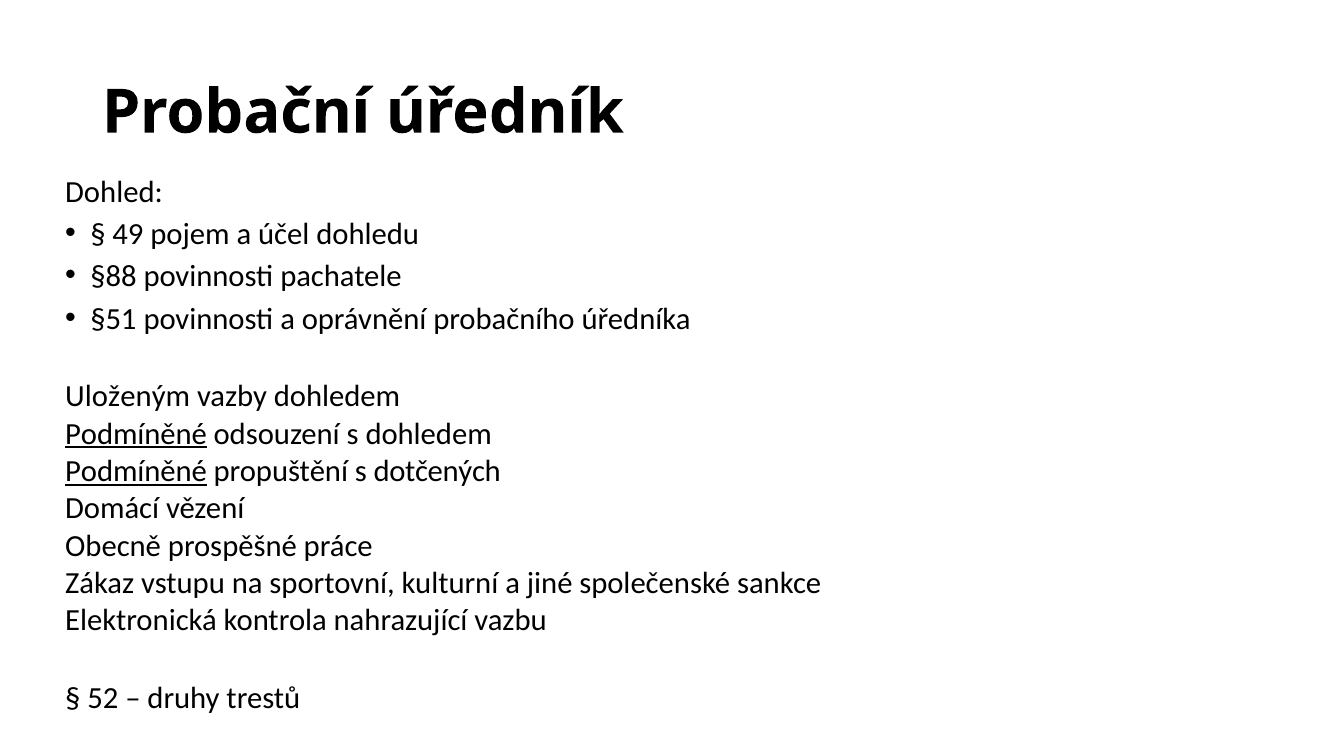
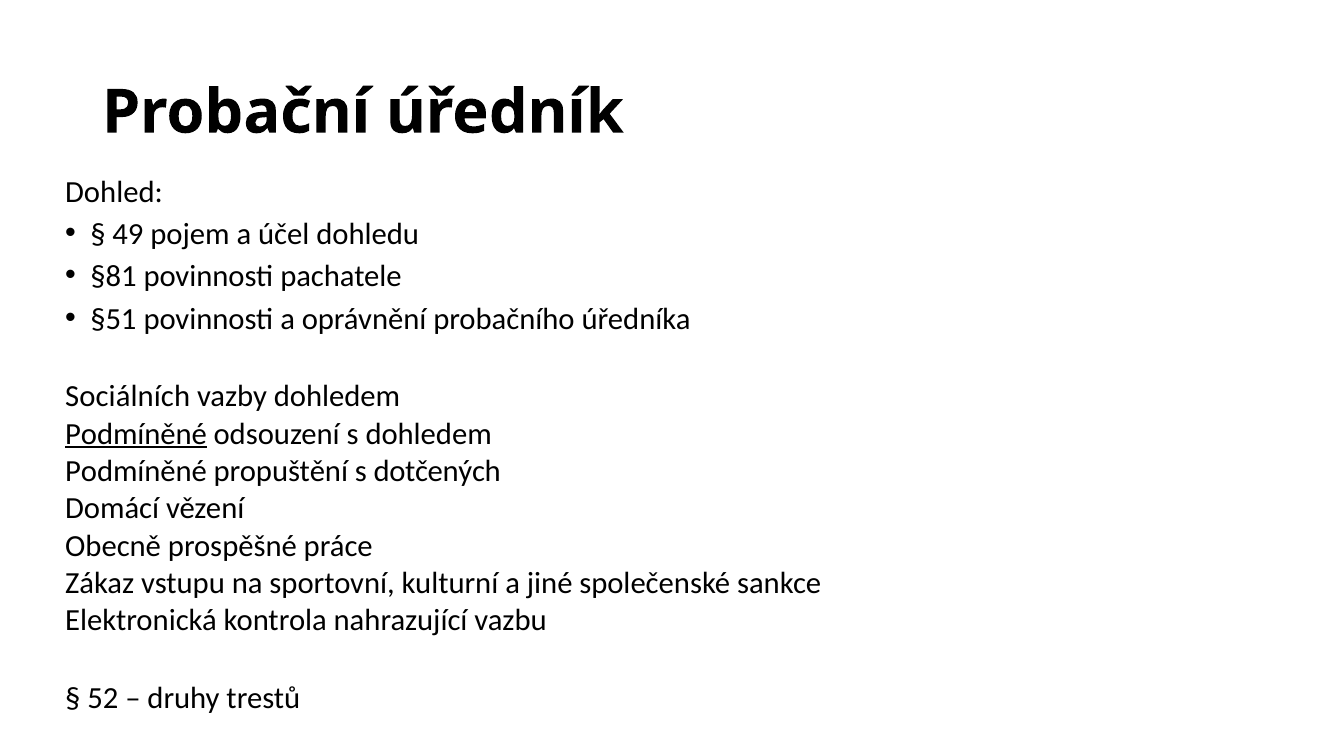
§88: §88 -> §81
Uloženým: Uloženým -> Sociálních
Podmíněné at (136, 472) underline: present -> none
